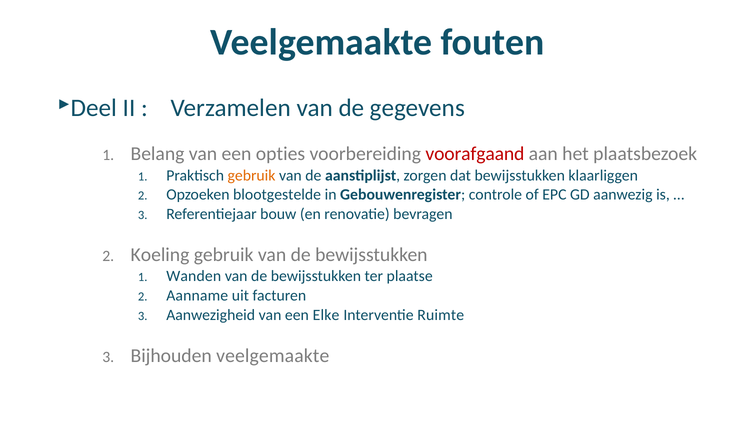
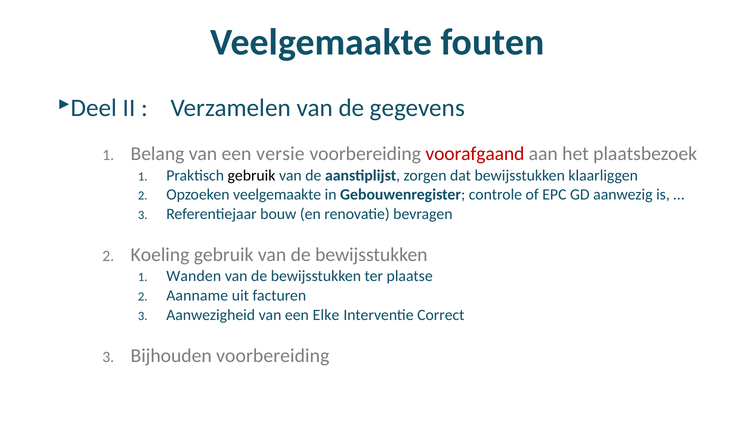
opties: opties -> versie
gebruik at (252, 176) colour: orange -> black
Opzoeken blootgestelde: blootgestelde -> veelgemaakte
Ruimte: Ruimte -> Correct
Bijhouden veelgemaakte: veelgemaakte -> voorbereiding
